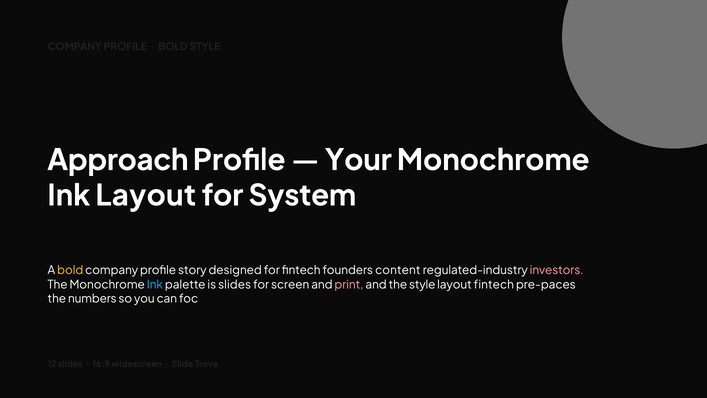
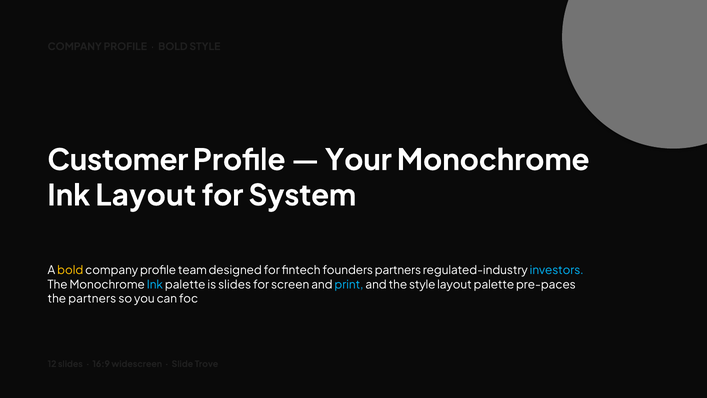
Approach: Approach -> Customer
story: story -> team
founders content: content -> partners
investors colour: pink -> light blue
print colour: pink -> light blue
layout fintech: fintech -> palette
the numbers: numbers -> partners
